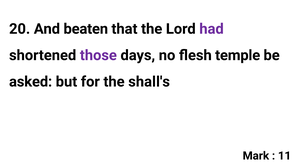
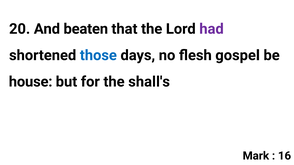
those colour: purple -> blue
temple: temple -> gospel
asked: asked -> house
11: 11 -> 16
